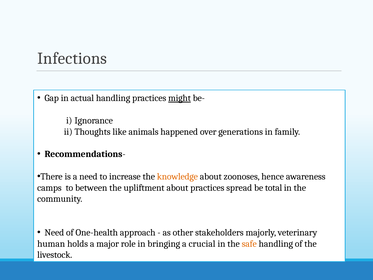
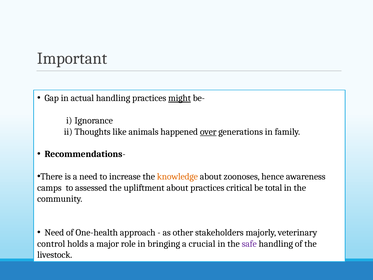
Infections: Infections -> Important
over underline: none -> present
between: between -> assessed
spread: spread -> critical
human: human -> control
safe colour: orange -> purple
